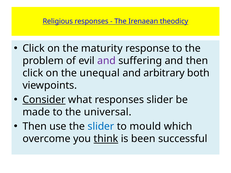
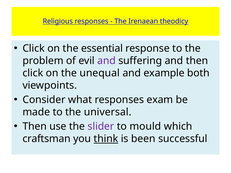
maturity: maturity -> essential
arbitrary: arbitrary -> example
Consider underline: present -> none
responses slider: slider -> exam
slider at (101, 127) colour: blue -> purple
overcome: overcome -> craftsman
